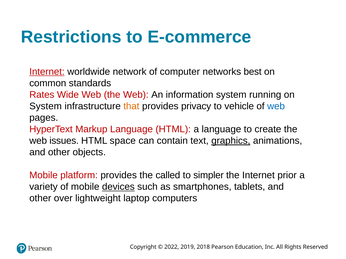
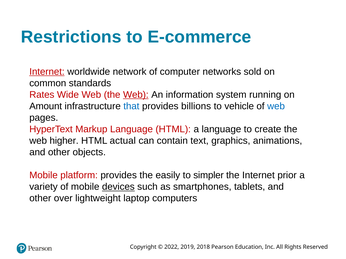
best: best -> sold
Web at (136, 95) underline: none -> present
System at (46, 106): System -> Amount
that colour: orange -> blue
privacy: privacy -> billions
issues: issues -> higher
space: space -> actual
graphics underline: present -> none
called: called -> easily
